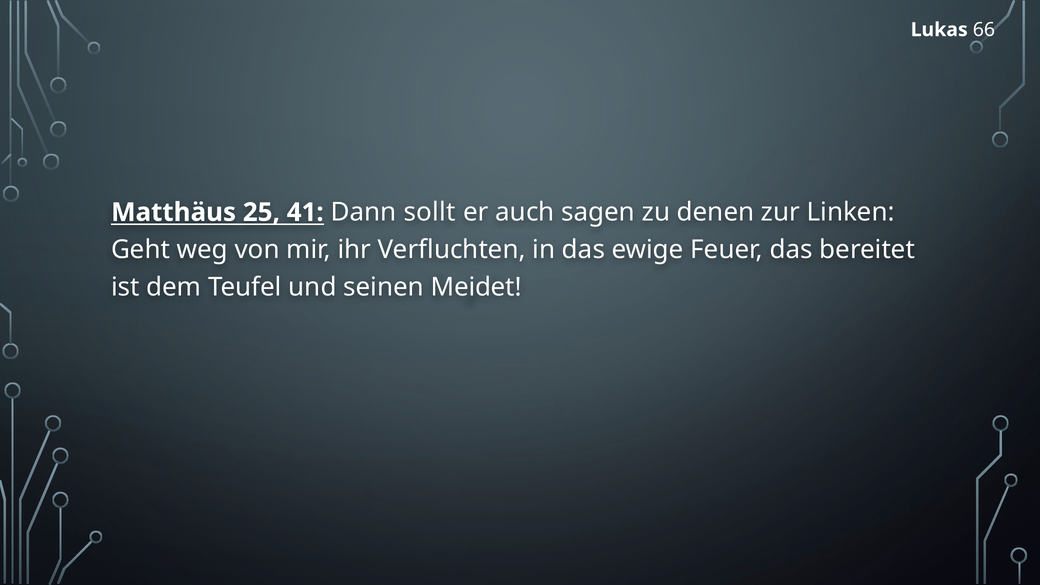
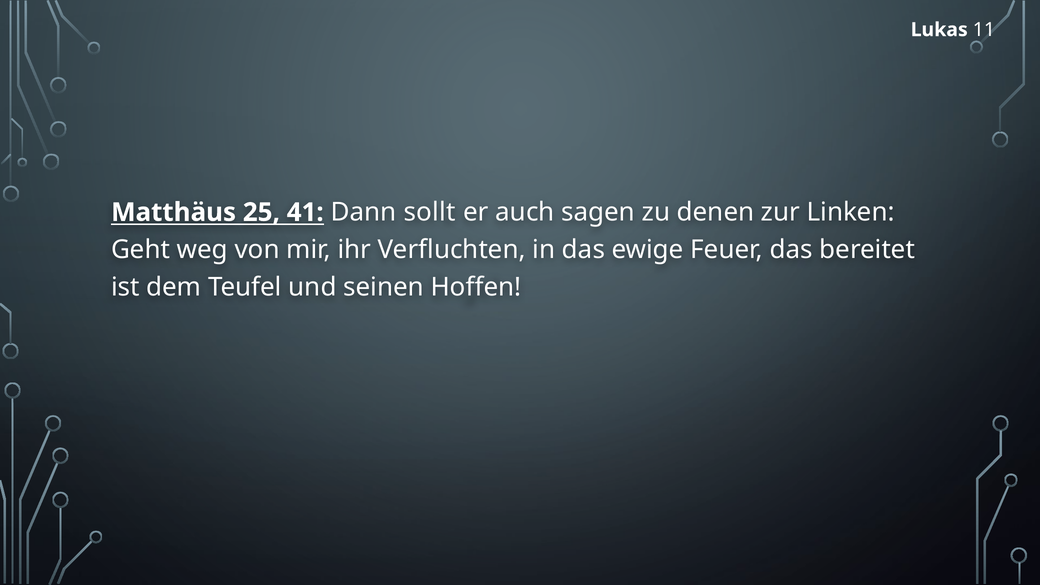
66: 66 -> 11
Meidet: Meidet -> Hoffen
